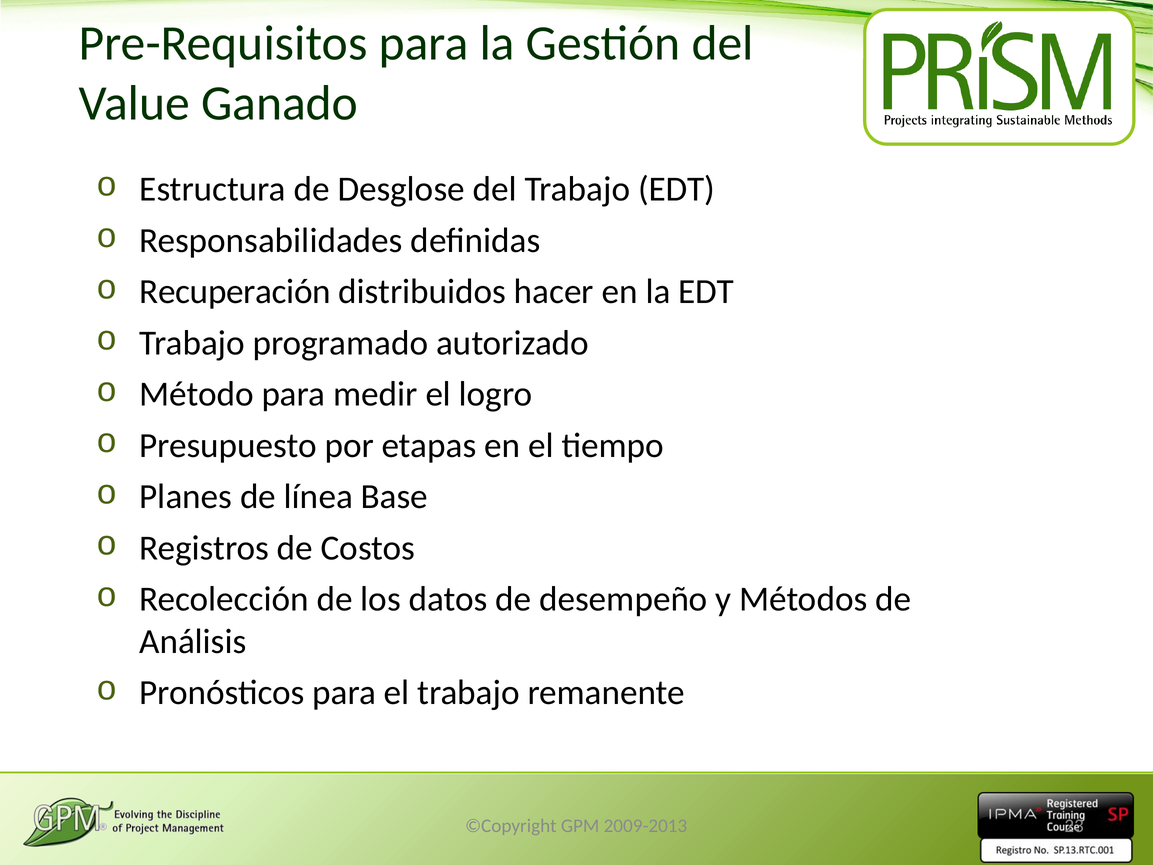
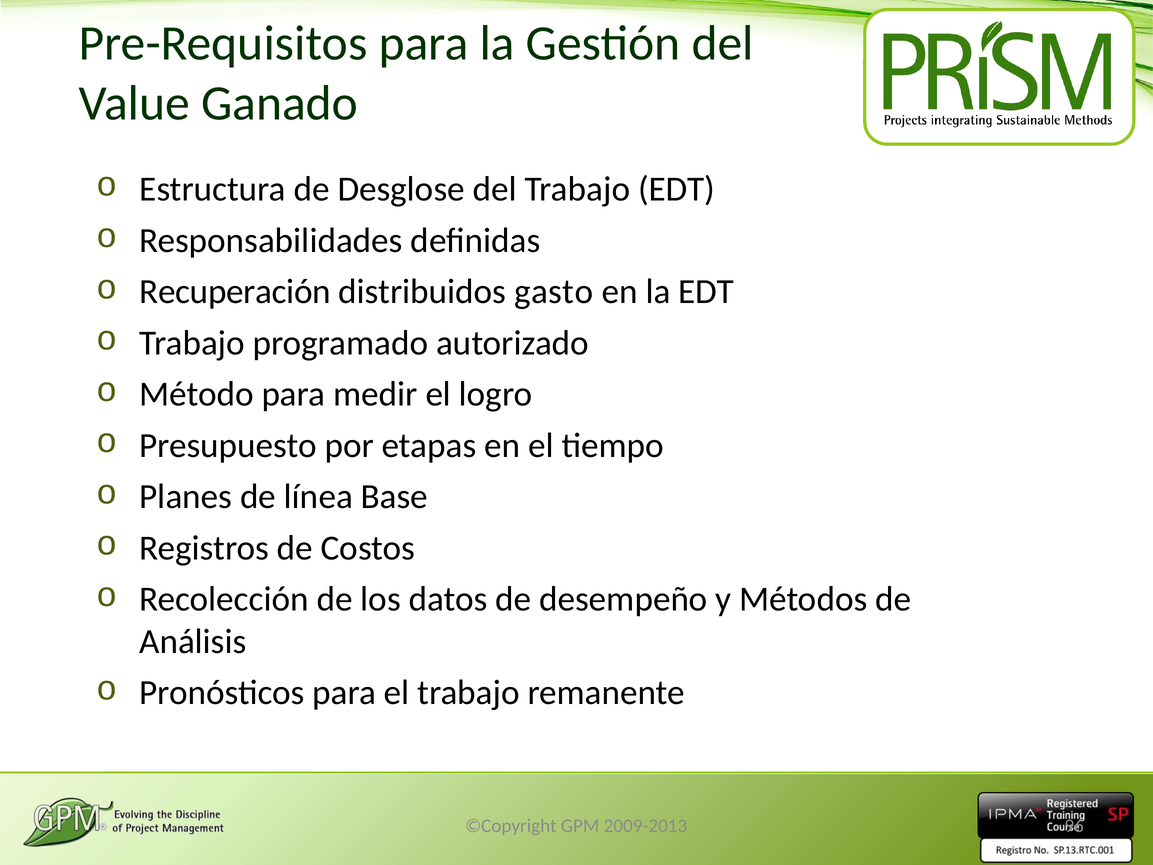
hacer: hacer -> gasto
23: 23 -> 96
